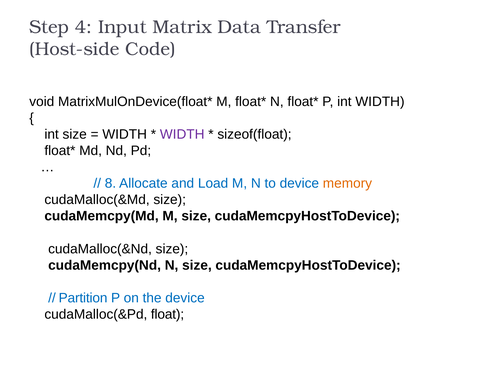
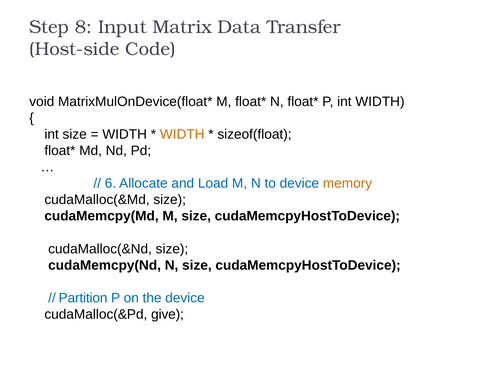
4: 4 -> 8
WIDTH at (182, 134) colour: purple -> orange
8: 8 -> 6
float: float -> give
